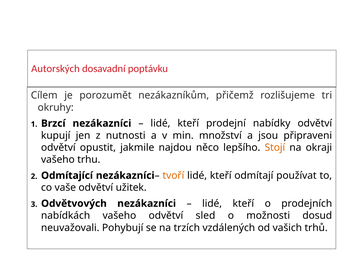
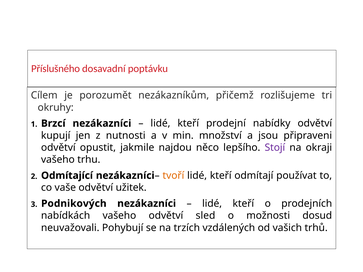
Autorských: Autorských -> Příslušného
Stojí colour: orange -> purple
Odvětvových: Odvětvových -> Podnikových
